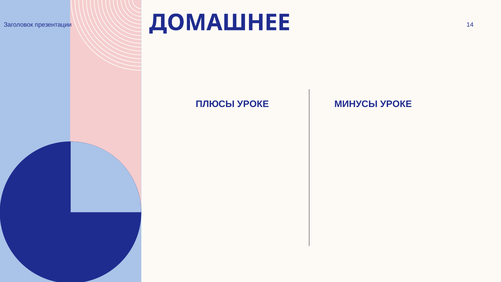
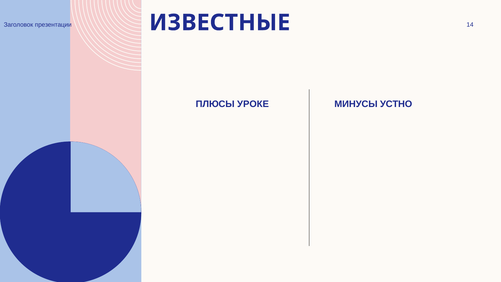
ДОМАШНЕЕ: ДОМАШНЕЕ -> ИЗВЕСТНЫЕ
МИНУСЫ УРОКЕ: УРОКЕ -> УСТНО
